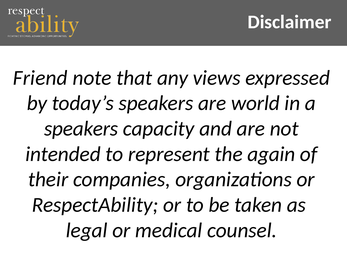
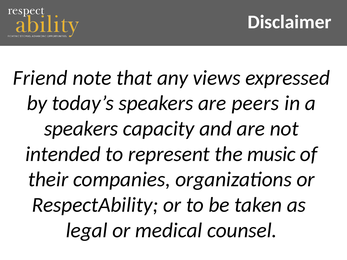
world: world -> peers
again: again -> music
